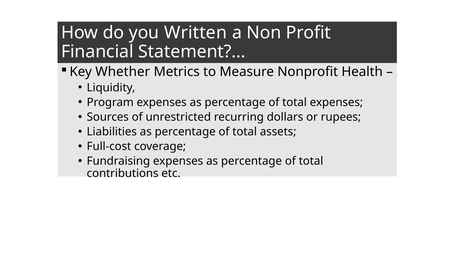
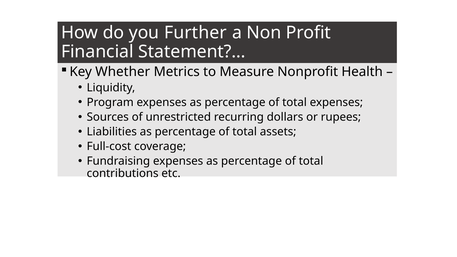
Written: Written -> Further
